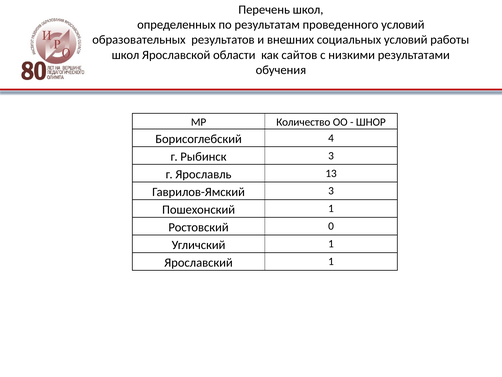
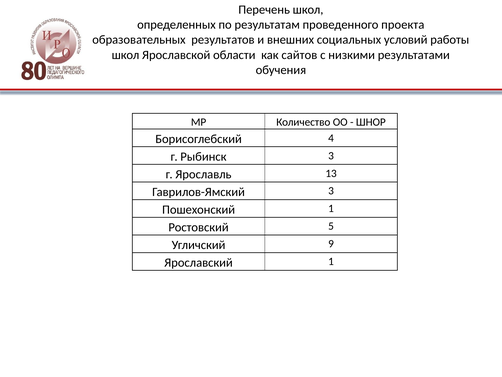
проведенного условий: условий -> проекта
0: 0 -> 5
Угличский 1: 1 -> 9
